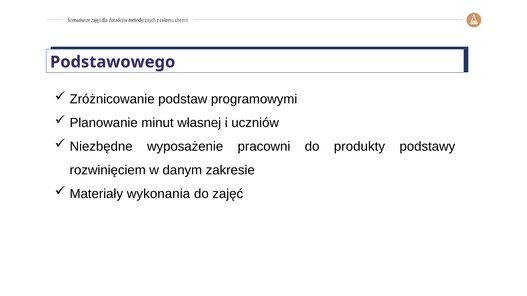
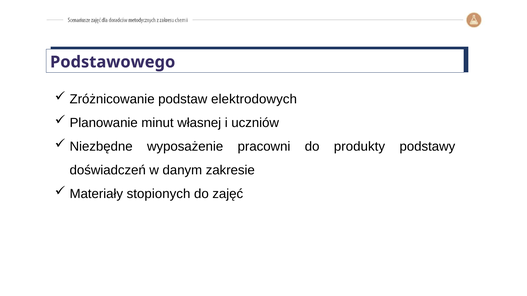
programowymi: programowymi -> elektrodowych
rozwinięciem: rozwinięciem -> doświadczeń
wykonania: wykonania -> stopionych
